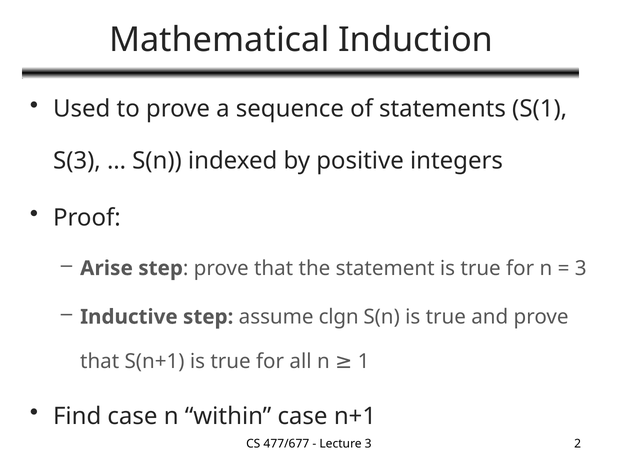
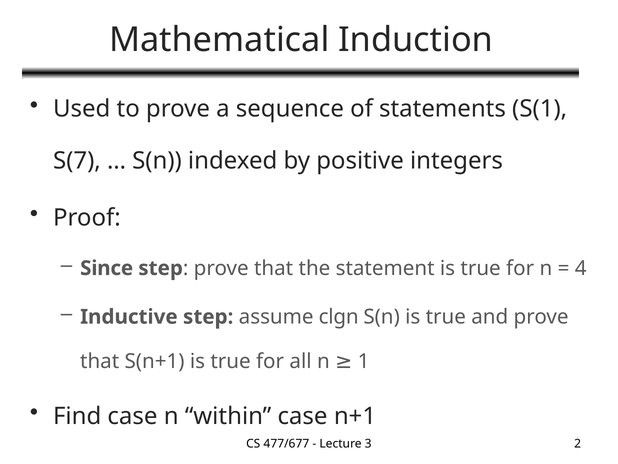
S(3: S(3 -> S(7
Arise: Arise -> Since
3 at (581, 268): 3 -> 4
